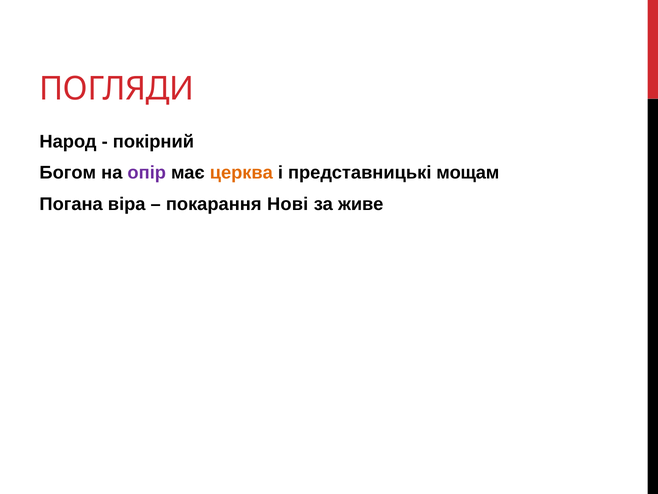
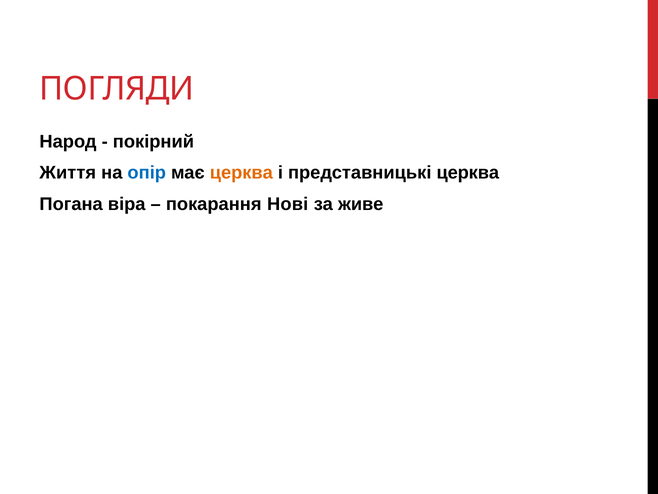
Богом: Богом -> Життя
опір colour: purple -> blue
представницькі мощам: мощам -> церква
